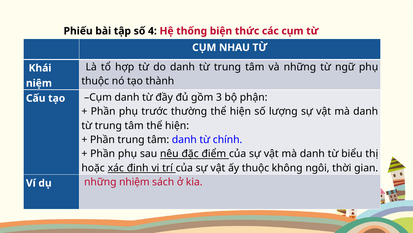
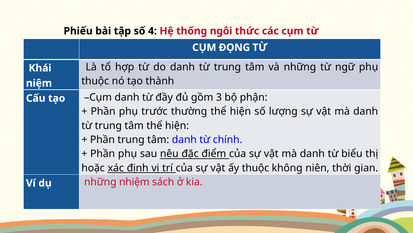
biện: biện -> ngôi
NHAU: NHAU -> ĐỌNG
ngôi: ngôi -> niên
